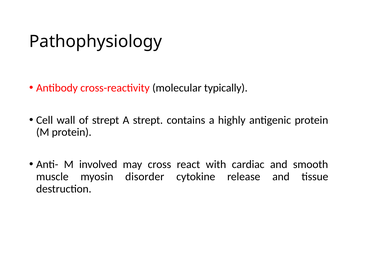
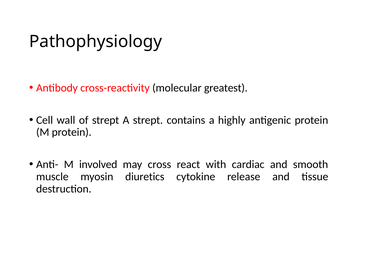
typically: typically -> greatest
disorder: disorder -> diuretics
